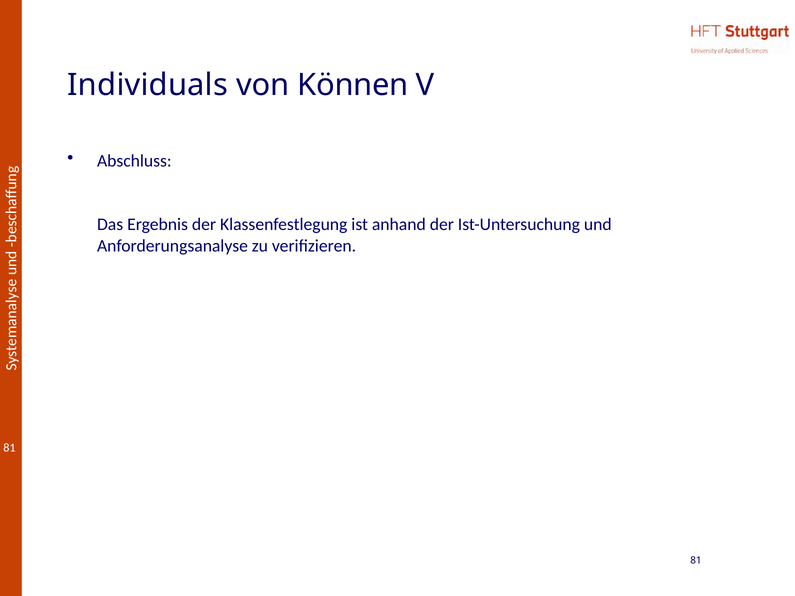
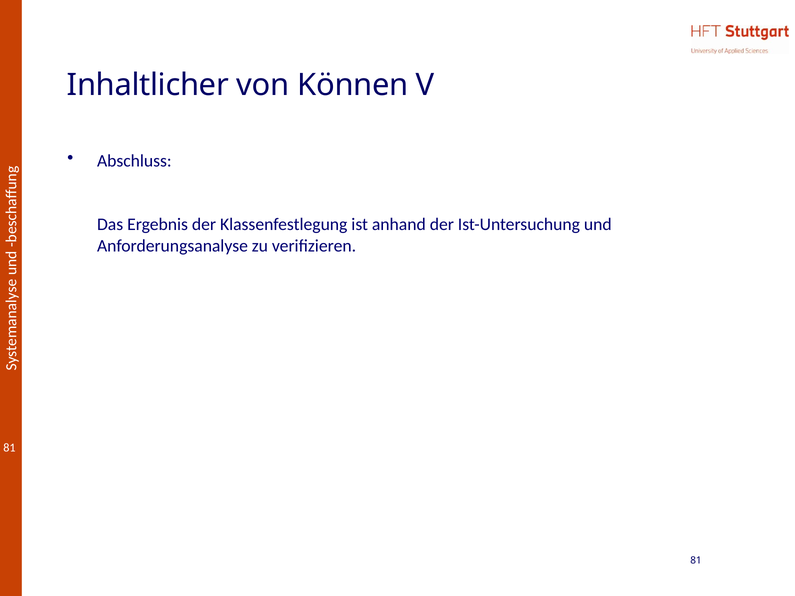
Individuals: Individuals -> Inhaltlicher
